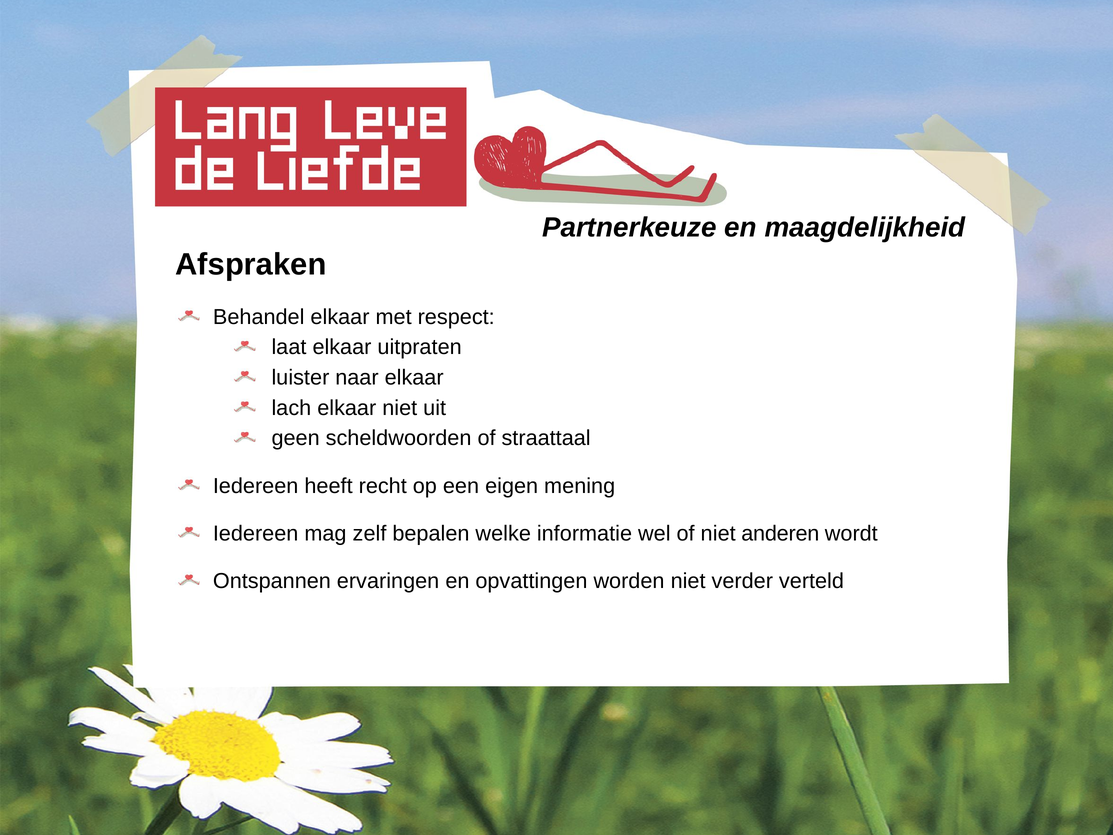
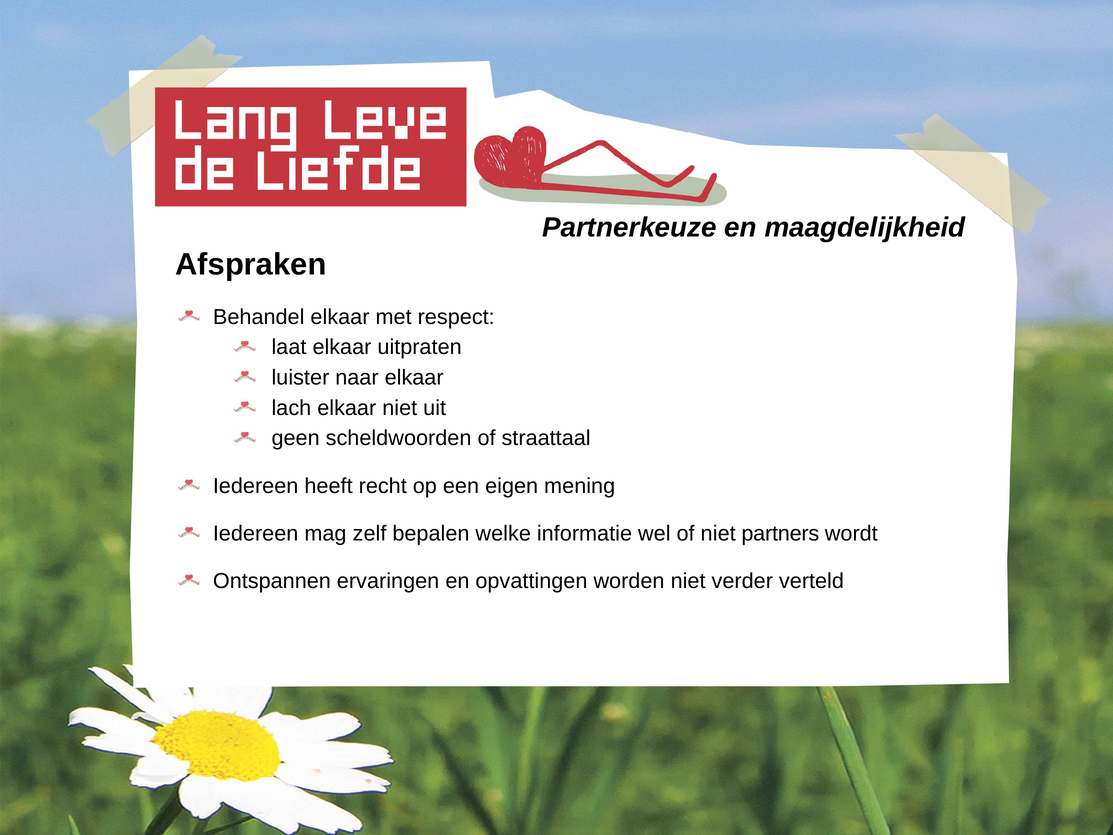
anderen: anderen -> partners
